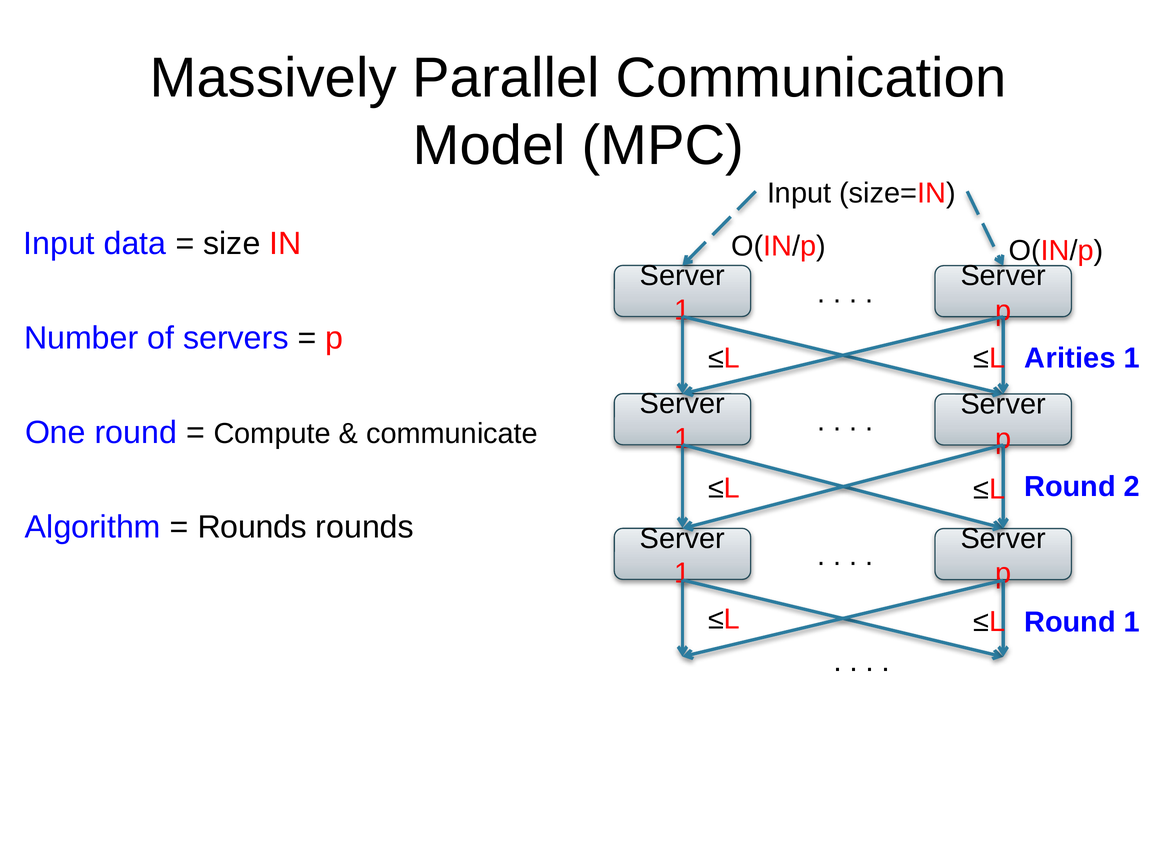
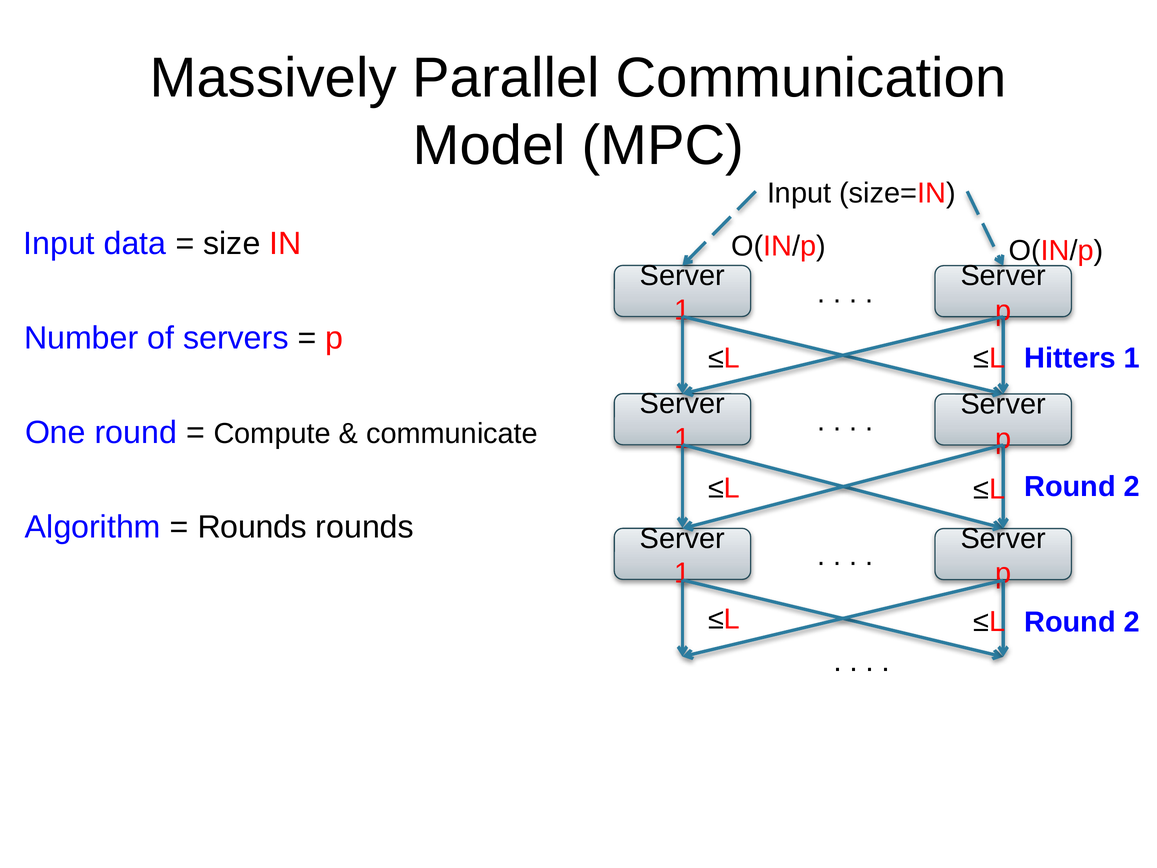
Arities: Arities -> Hitters
1 at (1132, 622): 1 -> 2
